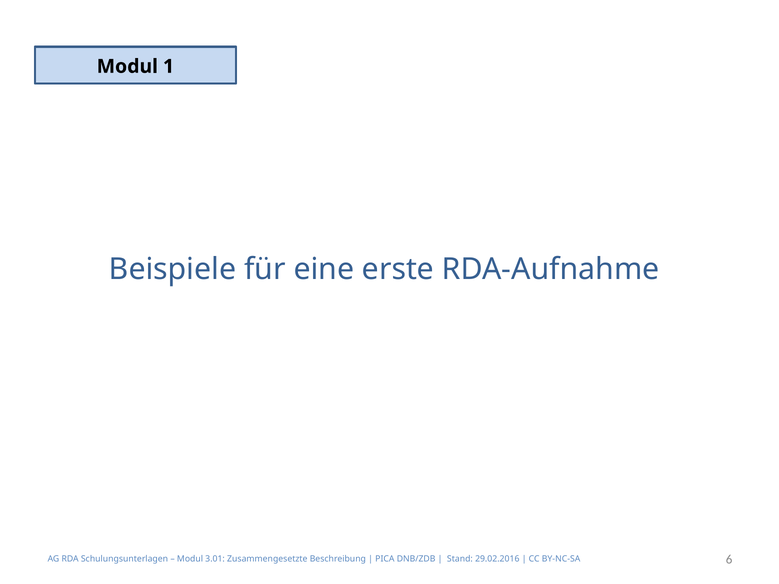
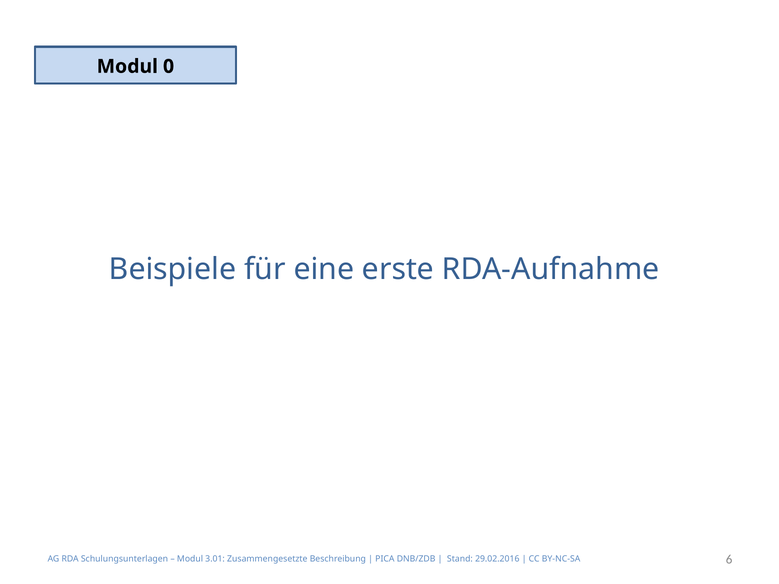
1: 1 -> 0
